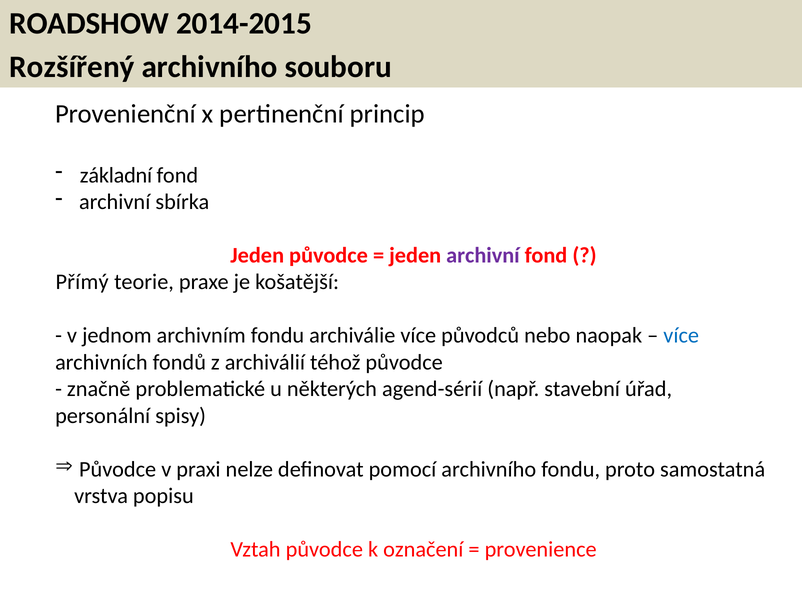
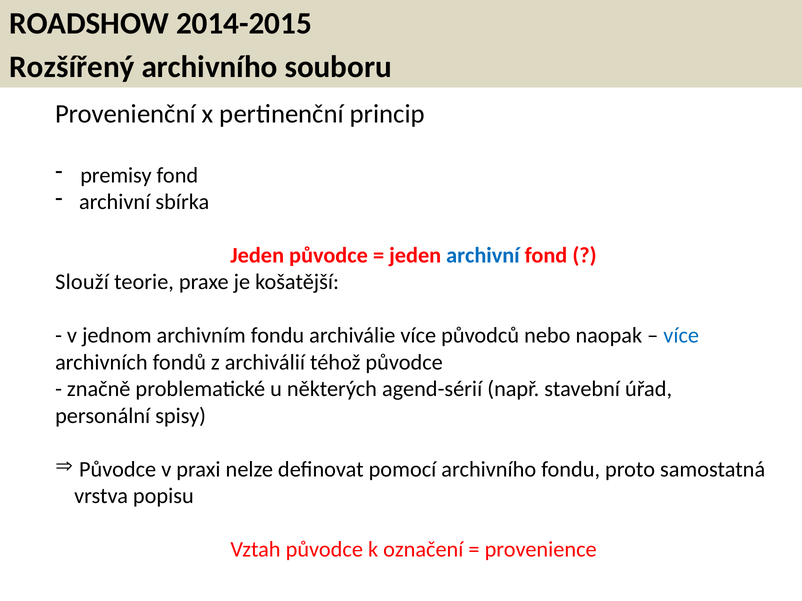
základní: základní -> premisy
archivní at (483, 256) colour: purple -> blue
Přímý: Přímý -> Slouží
